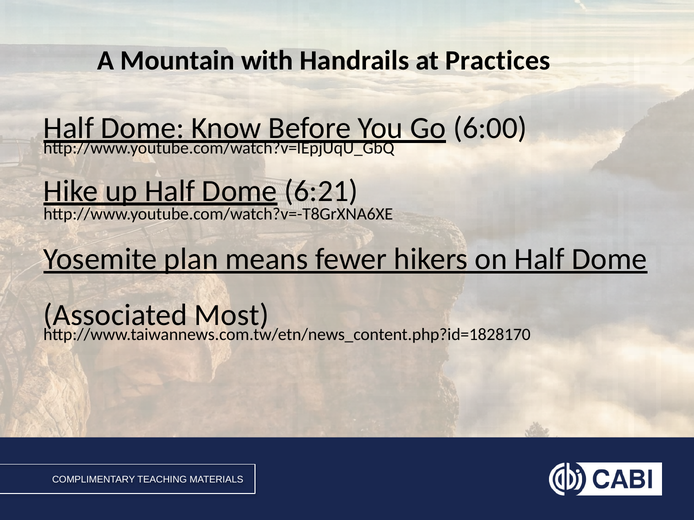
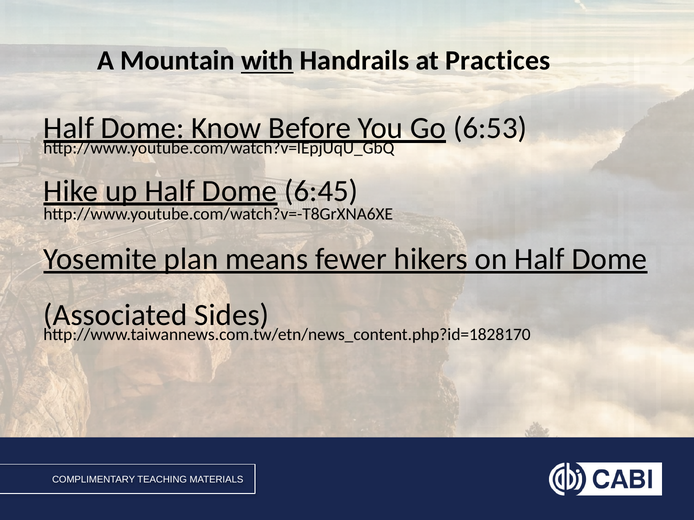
with underline: none -> present
6:00: 6:00 -> 6:53
6:21: 6:21 -> 6:45
Most: Most -> Sides
